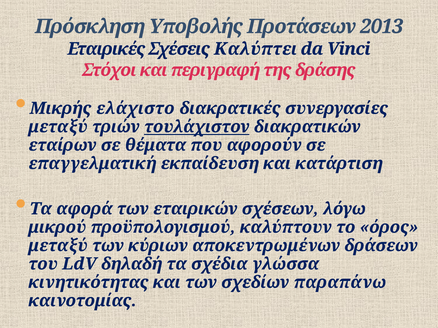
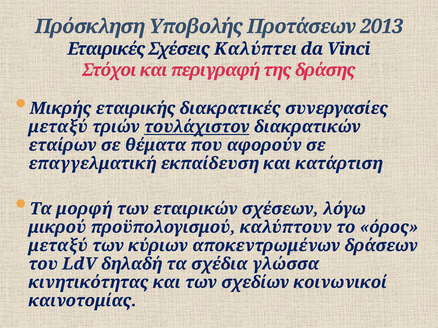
ελάχιστο: ελάχιστο -> εταιρικής
αφορά: αφορά -> μορφή
παραπάνω: παραπάνω -> κοινωνικοί
